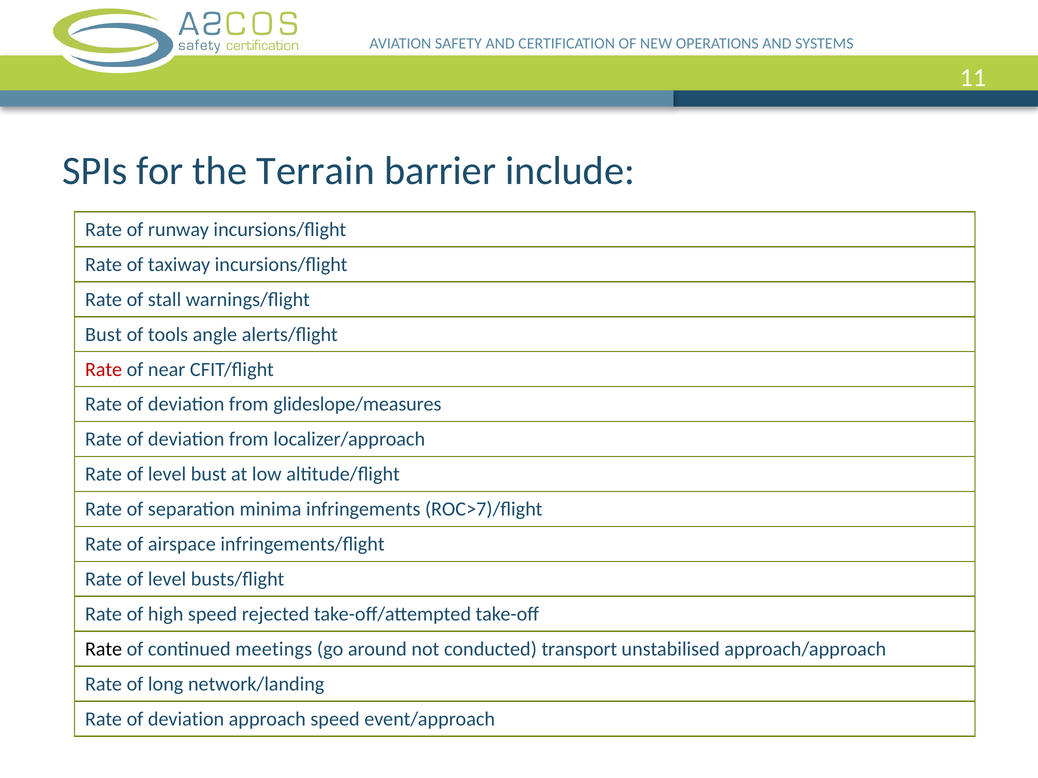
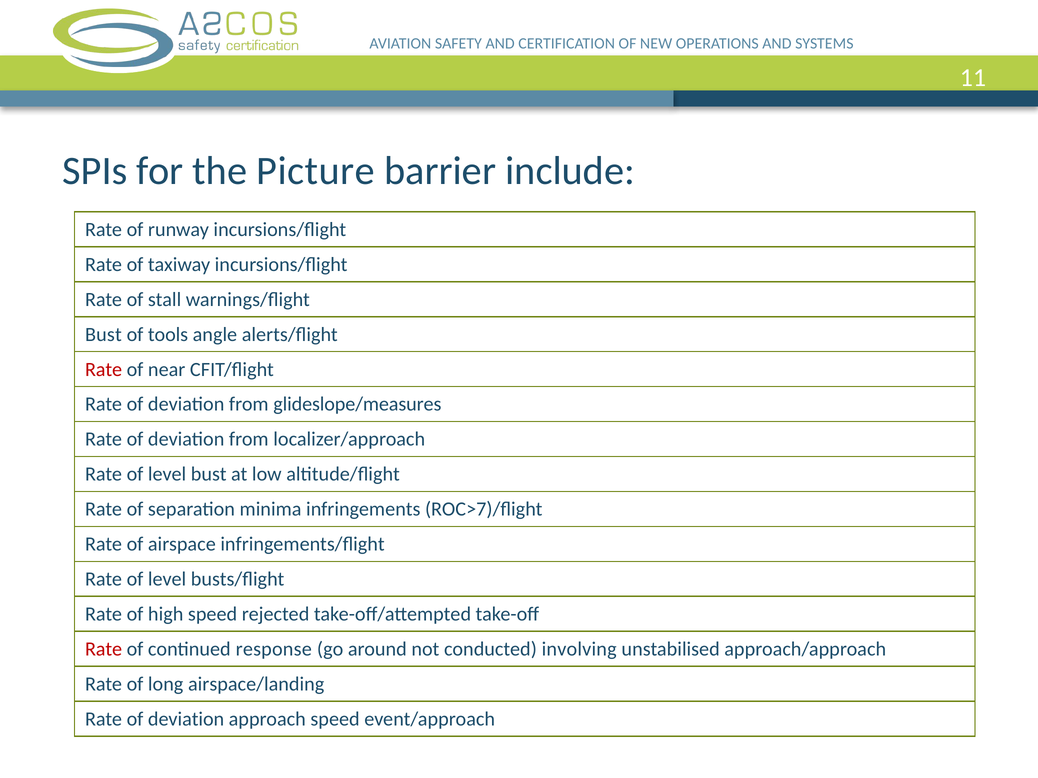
Terrain: Terrain -> Picture
Rate at (104, 649) colour: black -> red
meetings: meetings -> response
transport: transport -> involving
network/landing: network/landing -> airspace/landing
